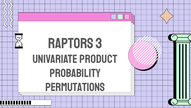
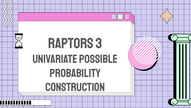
product: product -> possible
permutations: permutations -> construction
